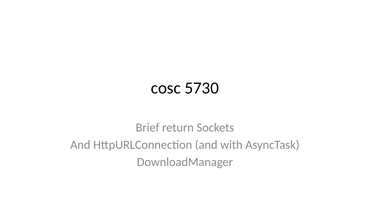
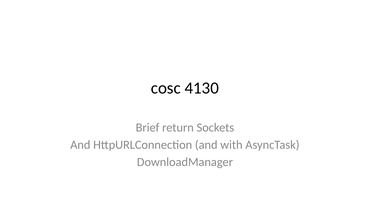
5730: 5730 -> 4130
